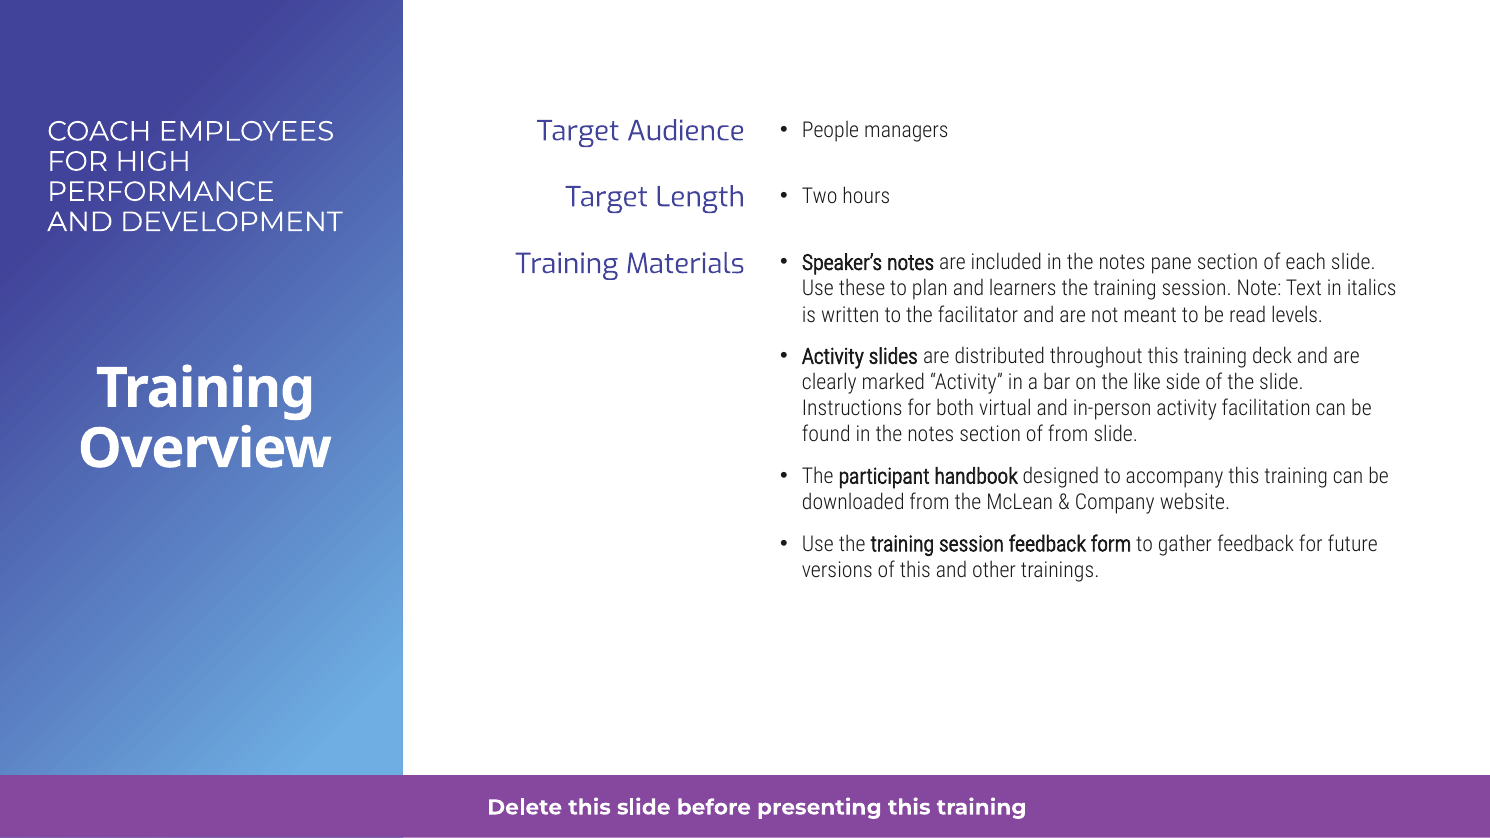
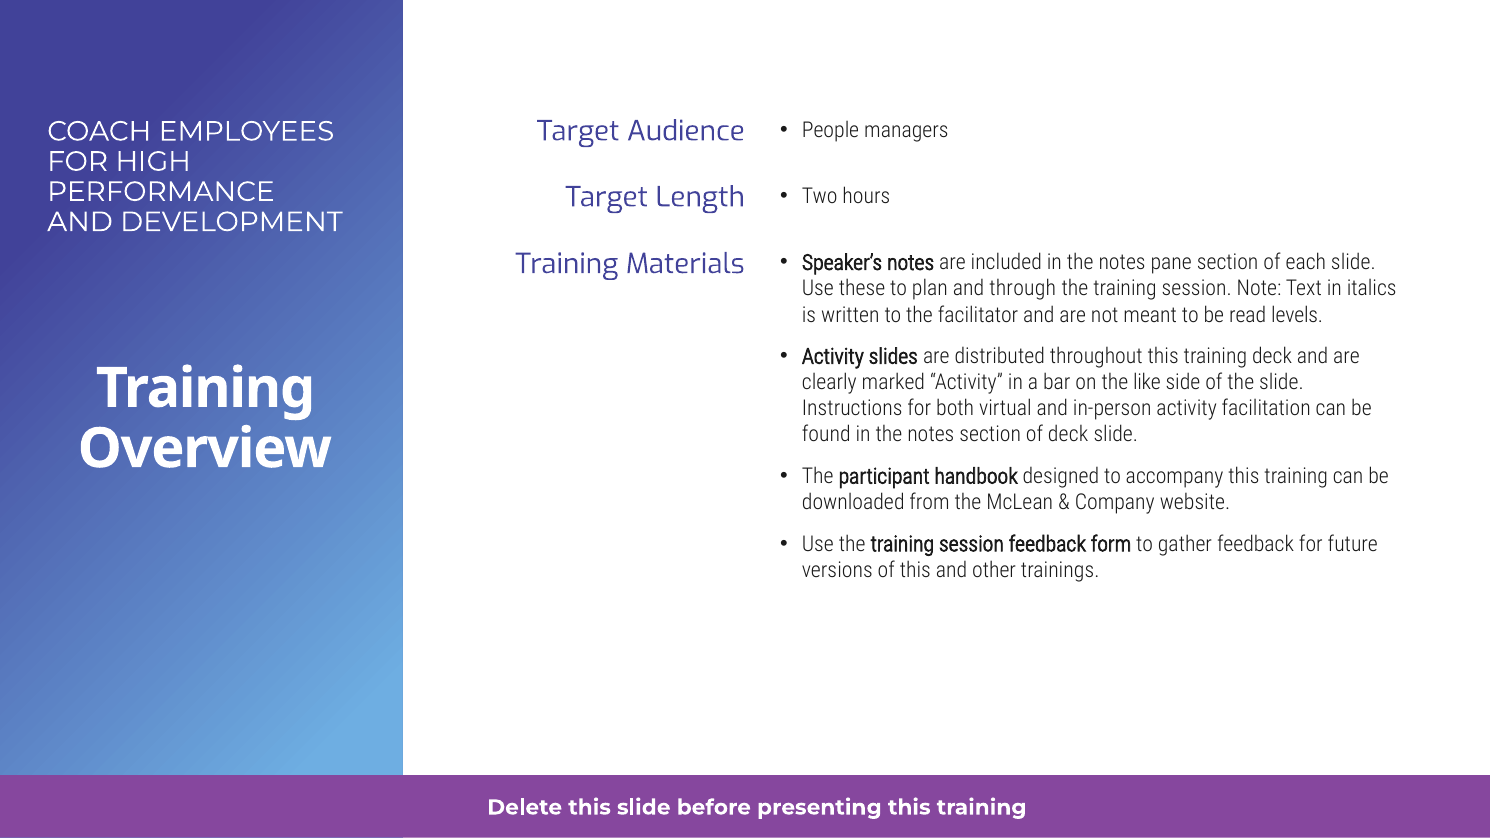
learners: learners -> through
of from: from -> deck
